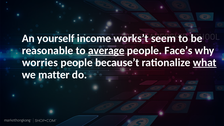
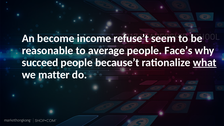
yourself: yourself -> become
works’t: works’t -> refuse’t
average underline: present -> none
worries: worries -> succeed
